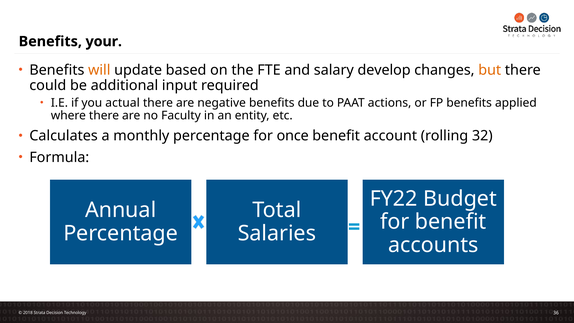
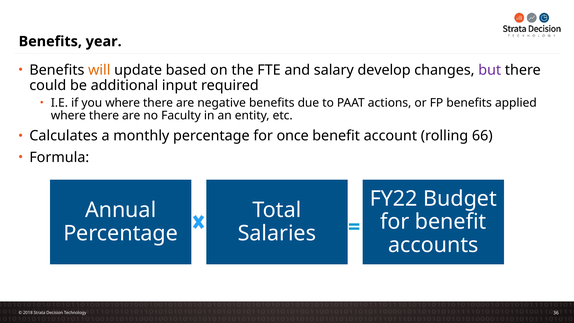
your: your -> year
but colour: orange -> purple
you actual: actual -> where
32: 32 -> 66
